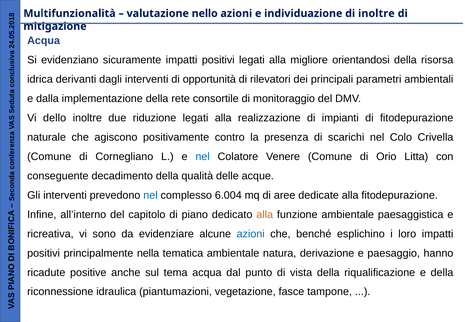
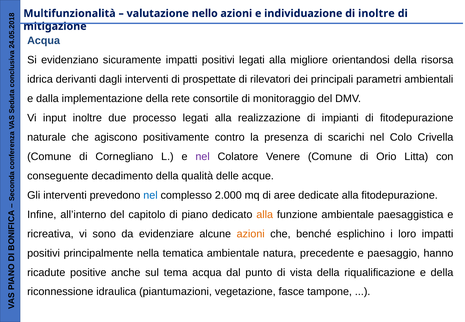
opportunità: opportunità -> prospettate
dello: dello -> input
riduzione: riduzione -> processo
nel at (203, 157) colour: blue -> purple
6.004: 6.004 -> 2.000
azioni at (251, 234) colour: blue -> orange
derivazione: derivazione -> precedente
